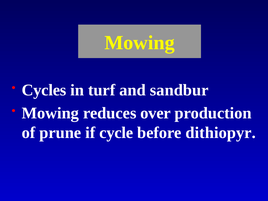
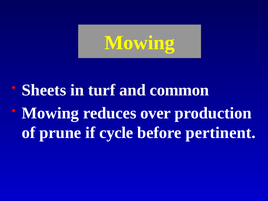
Cycles: Cycles -> Sheets
sandbur: sandbur -> common
dithiopyr: dithiopyr -> pertinent
